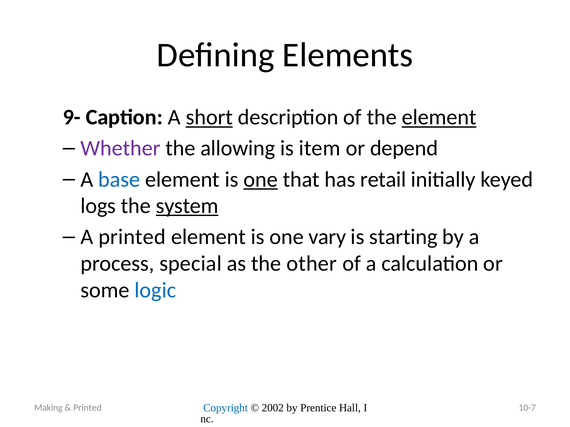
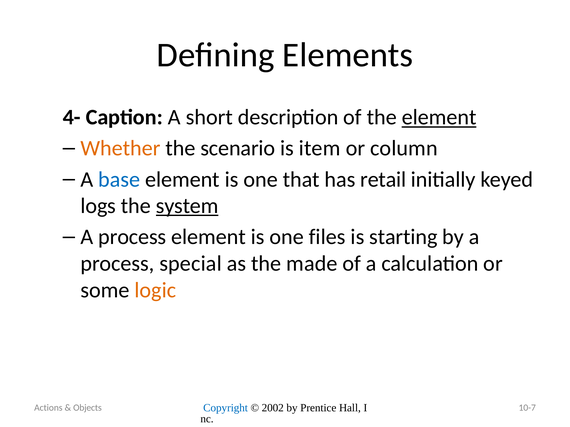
9-: 9- -> 4-
short underline: present -> none
Whether colour: purple -> orange
allowing: allowing -> scenario
depend: depend -> column
one at (261, 180) underline: present -> none
printed at (132, 237): printed -> process
vary: vary -> files
other: other -> made
logic colour: blue -> orange
Making: Making -> Actions
Printed at (87, 408): Printed -> Objects
